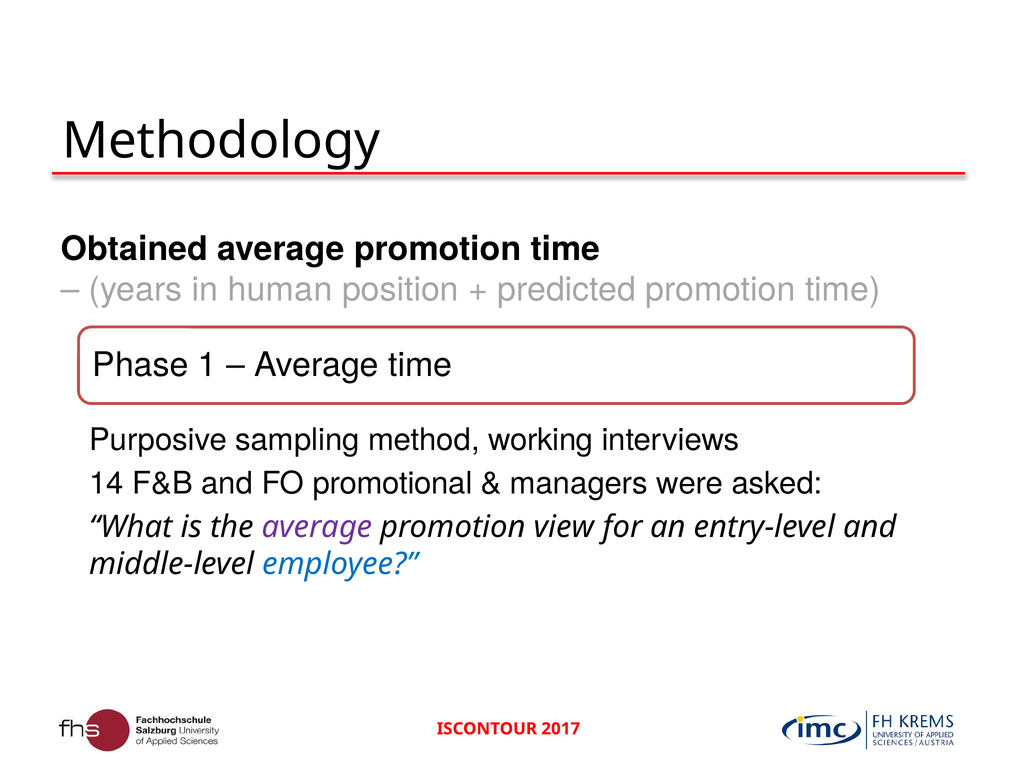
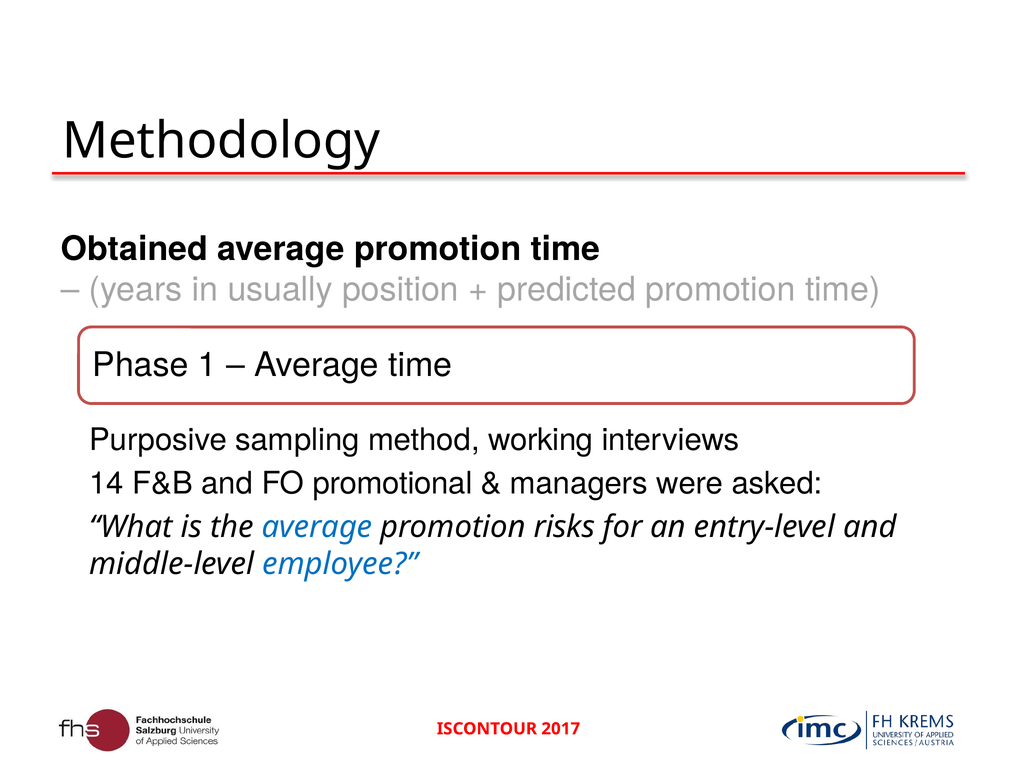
human: human -> usually
average at (317, 527) colour: purple -> blue
view: view -> risks
